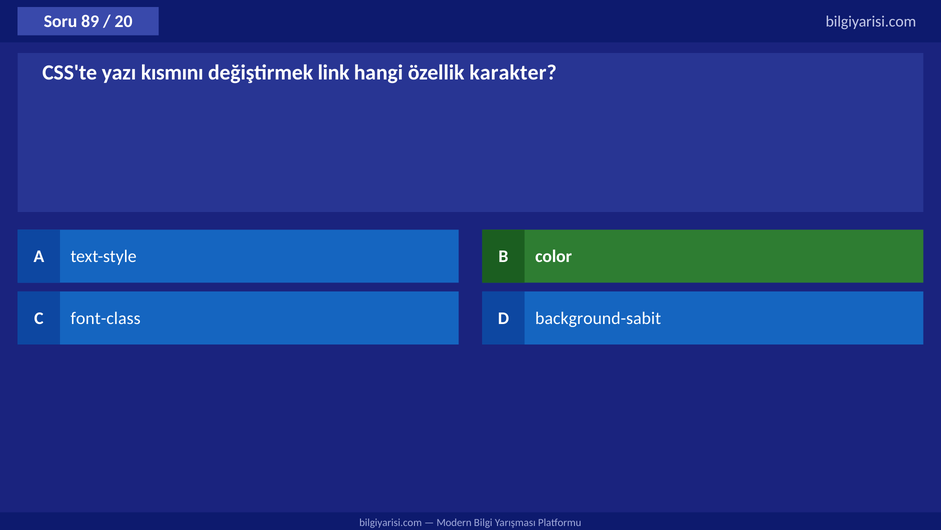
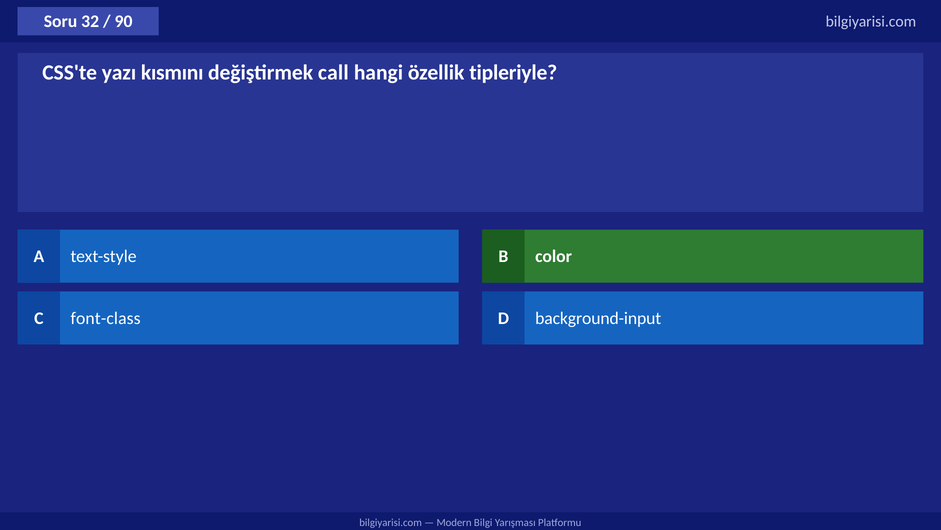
89: 89 -> 32
20: 20 -> 90
link: link -> call
karakter: karakter -> tipleriyle
background-sabit: background-sabit -> background-input
